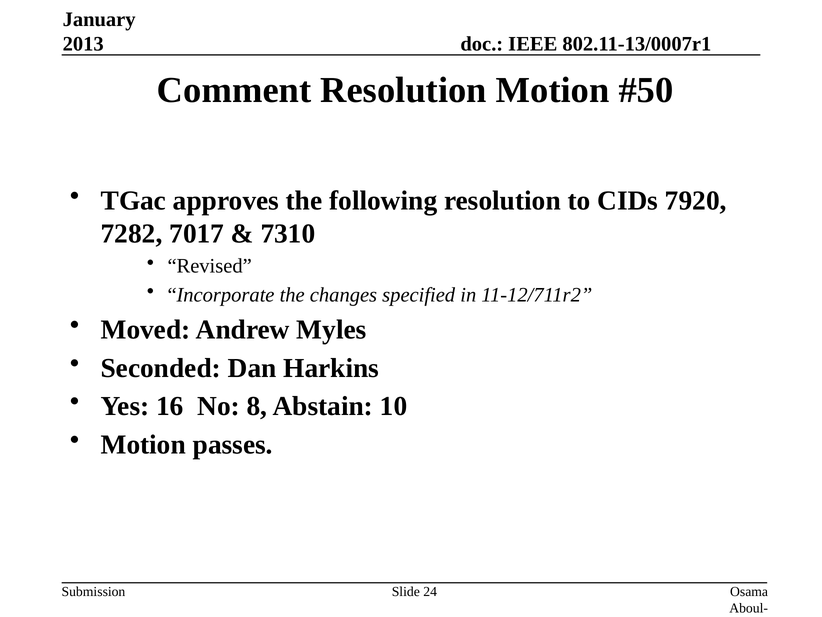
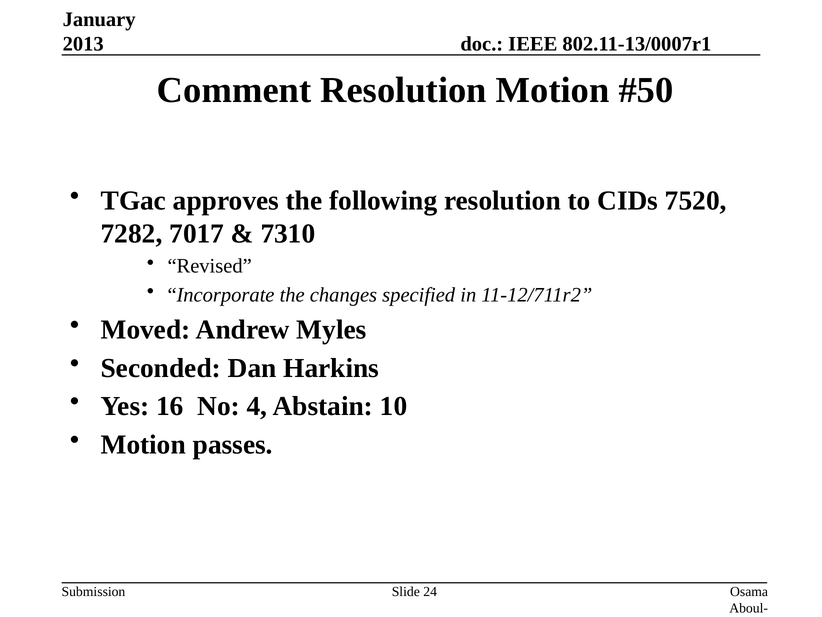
7920: 7920 -> 7520
8: 8 -> 4
